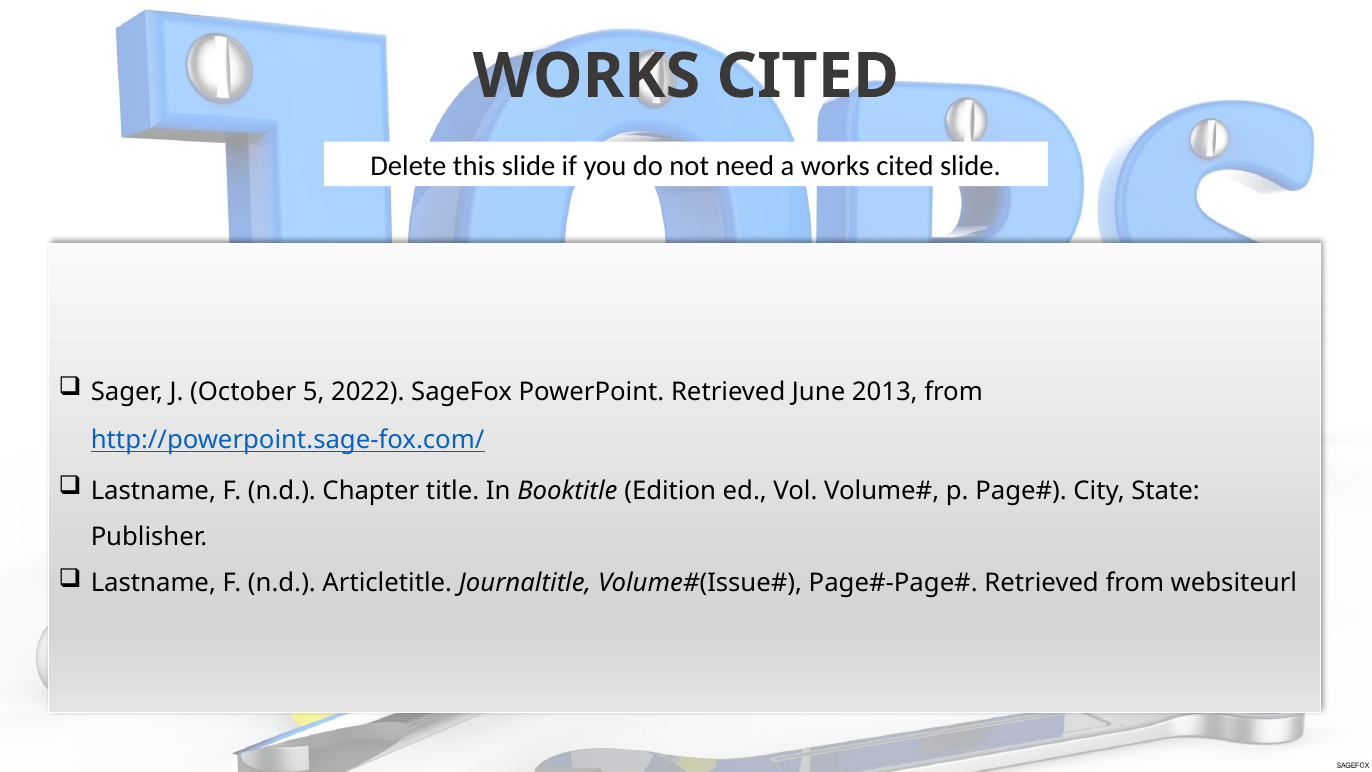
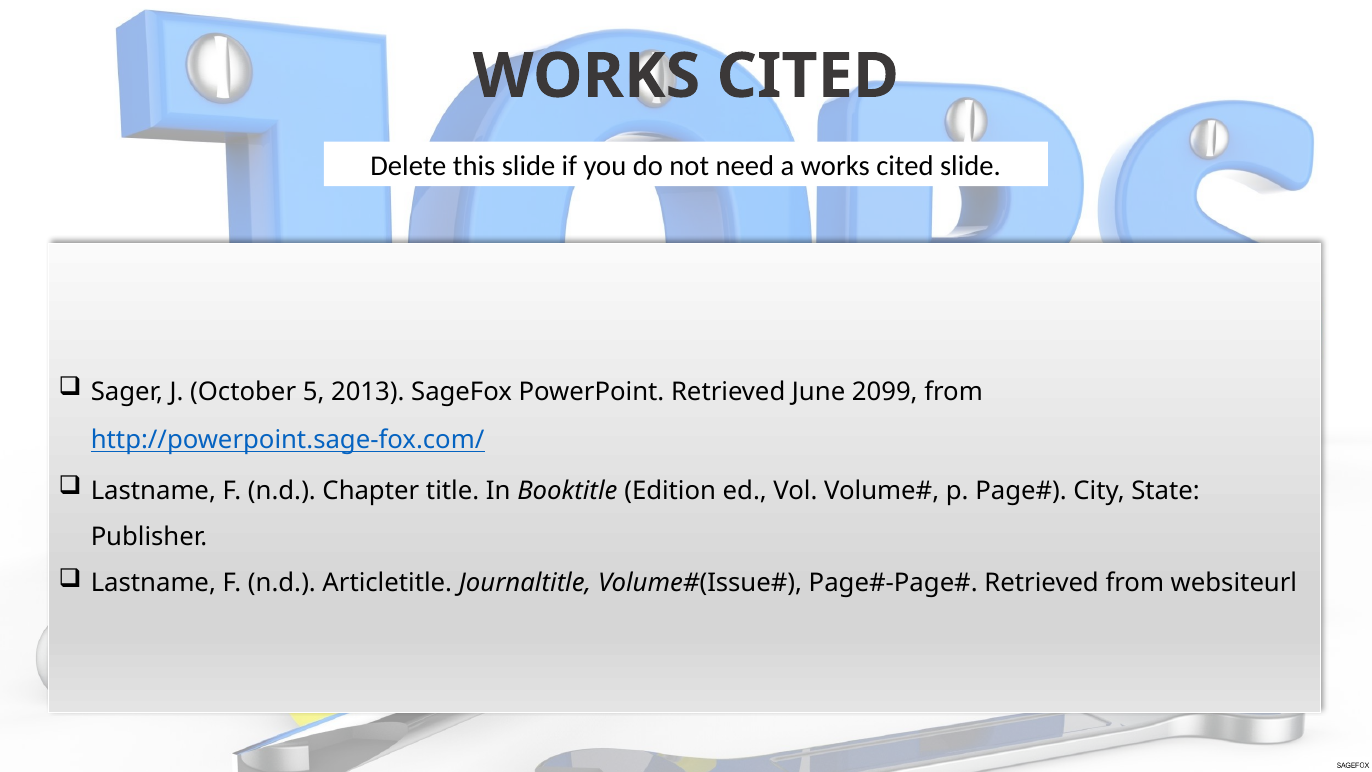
2022: 2022 -> 2013
2013: 2013 -> 2099
